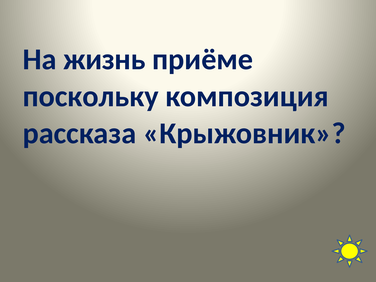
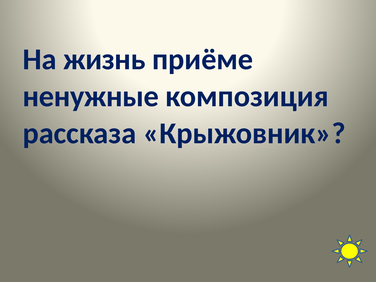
поскольку: поскольку -> ненужные
